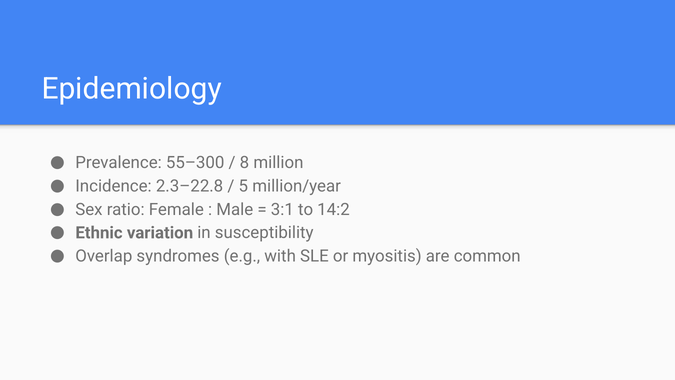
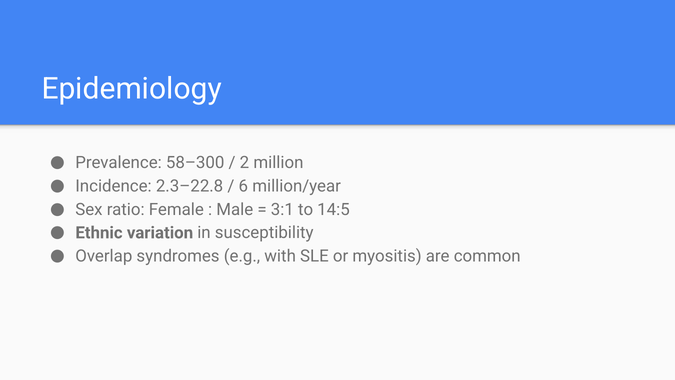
55–300: 55–300 -> 58–300
8: 8 -> 2
5: 5 -> 6
14:2: 14:2 -> 14:5
